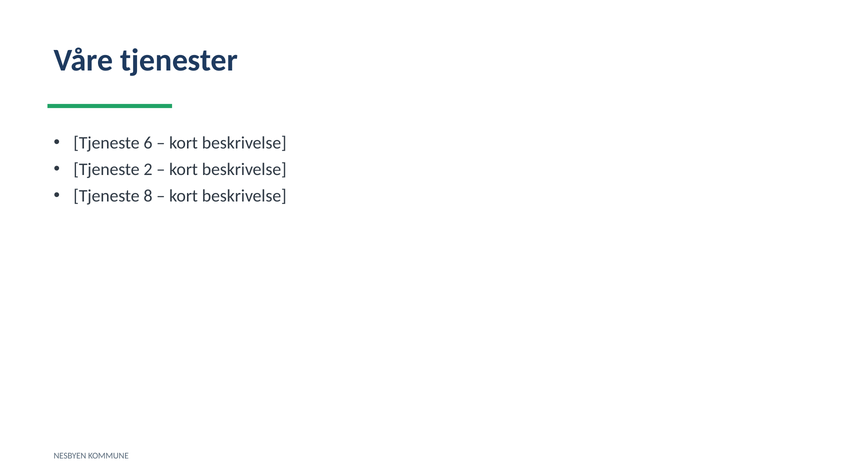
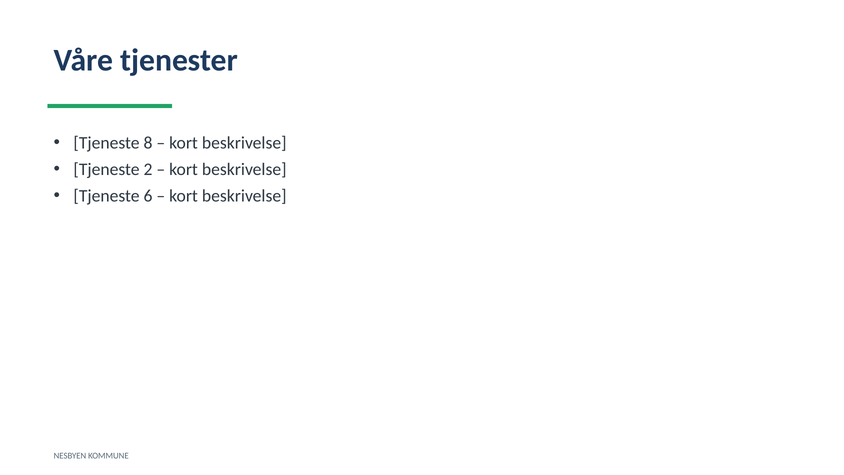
6: 6 -> 8
8: 8 -> 6
